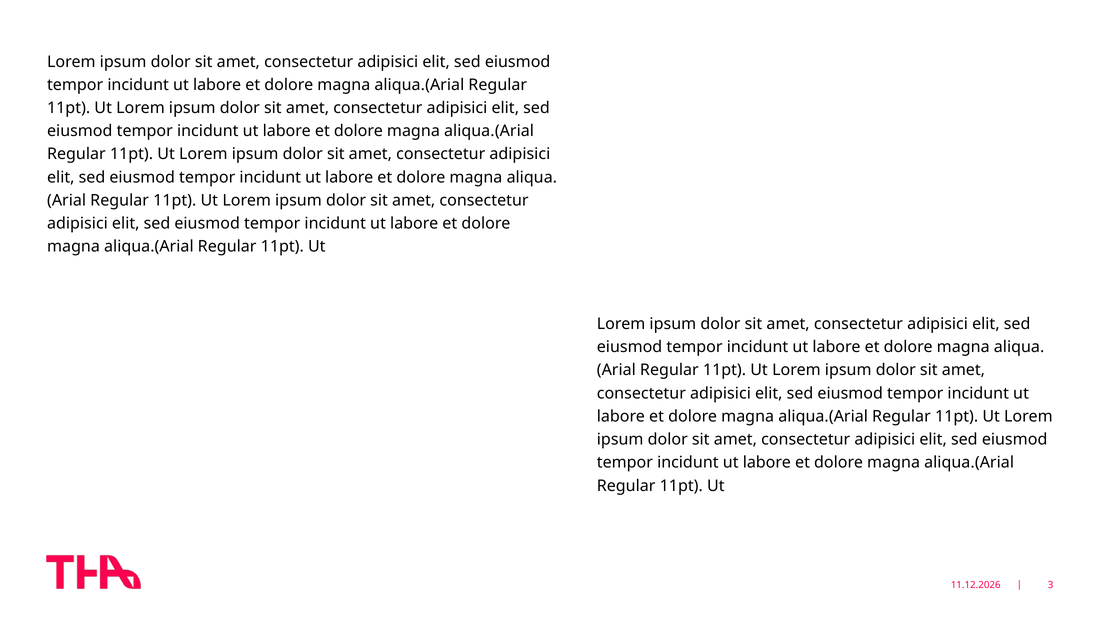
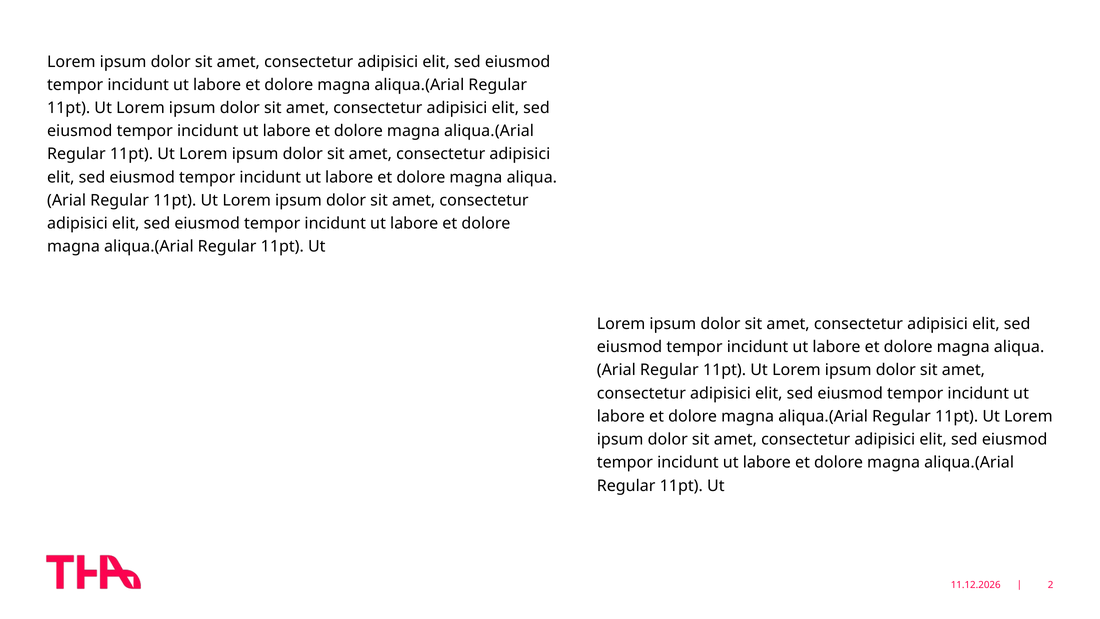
3: 3 -> 2
